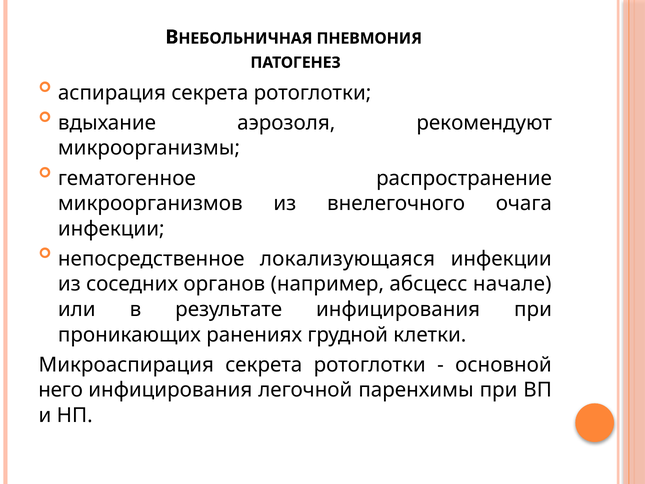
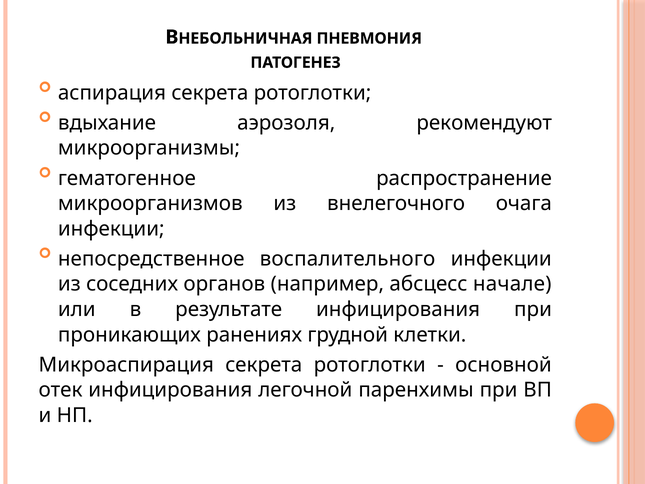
локализующаяся: локализующаяся -> воспалительного
него: него -> отек
